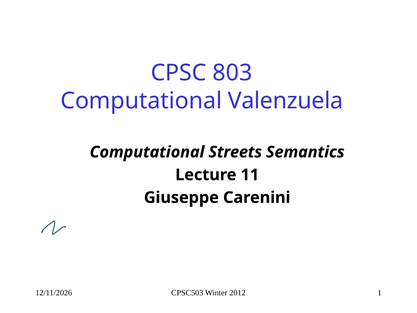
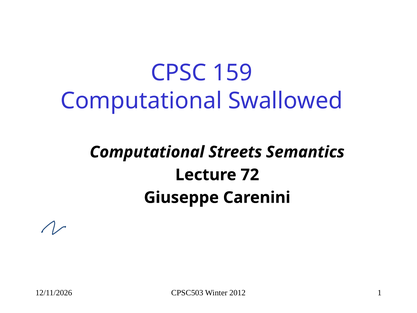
803: 803 -> 159
Valenzuela: Valenzuela -> Swallowed
11: 11 -> 72
